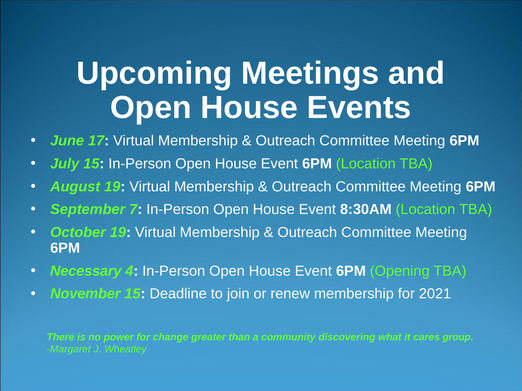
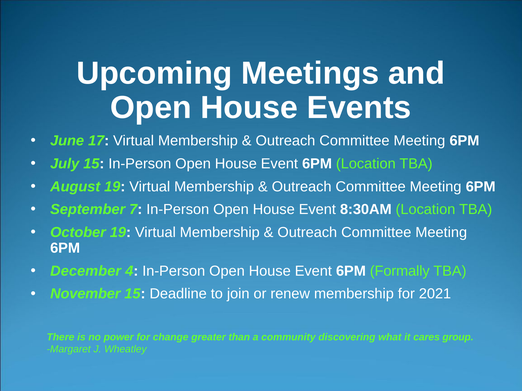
Necessary: Necessary -> December
Opening: Opening -> Formally
